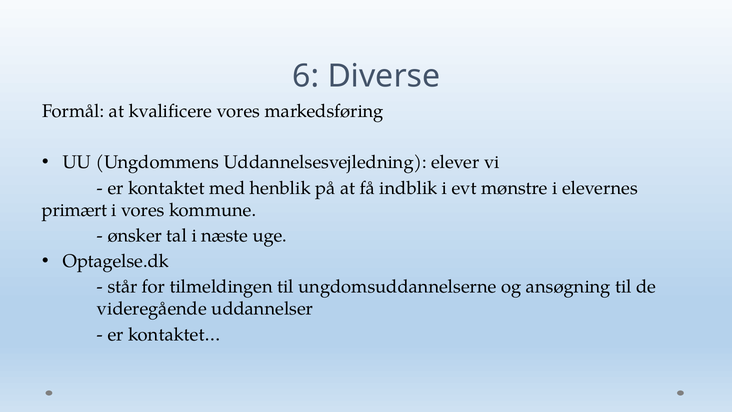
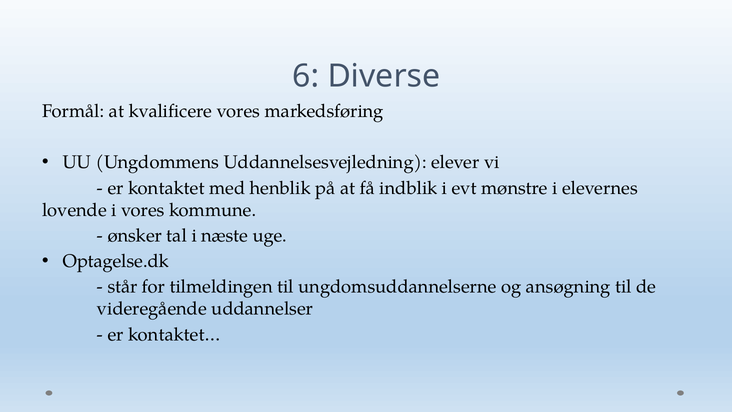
primært: primært -> lovende
